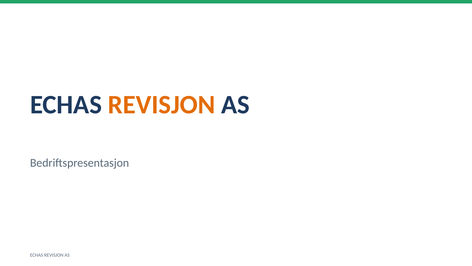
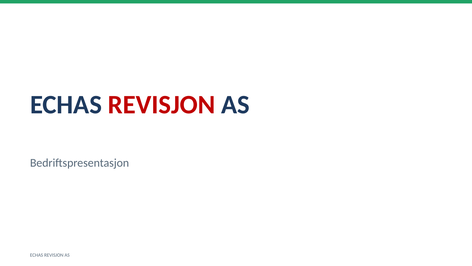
REVISJON at (162, 105) colour: orange -> red
